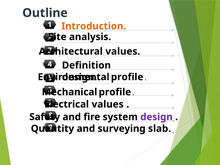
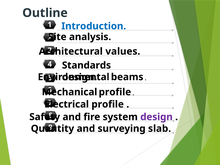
Introduction colour: orange -> blue
Definition: Definition -> Standards
profile at (127, 77): profile -> beams
values at (108, 104): values -> profile
